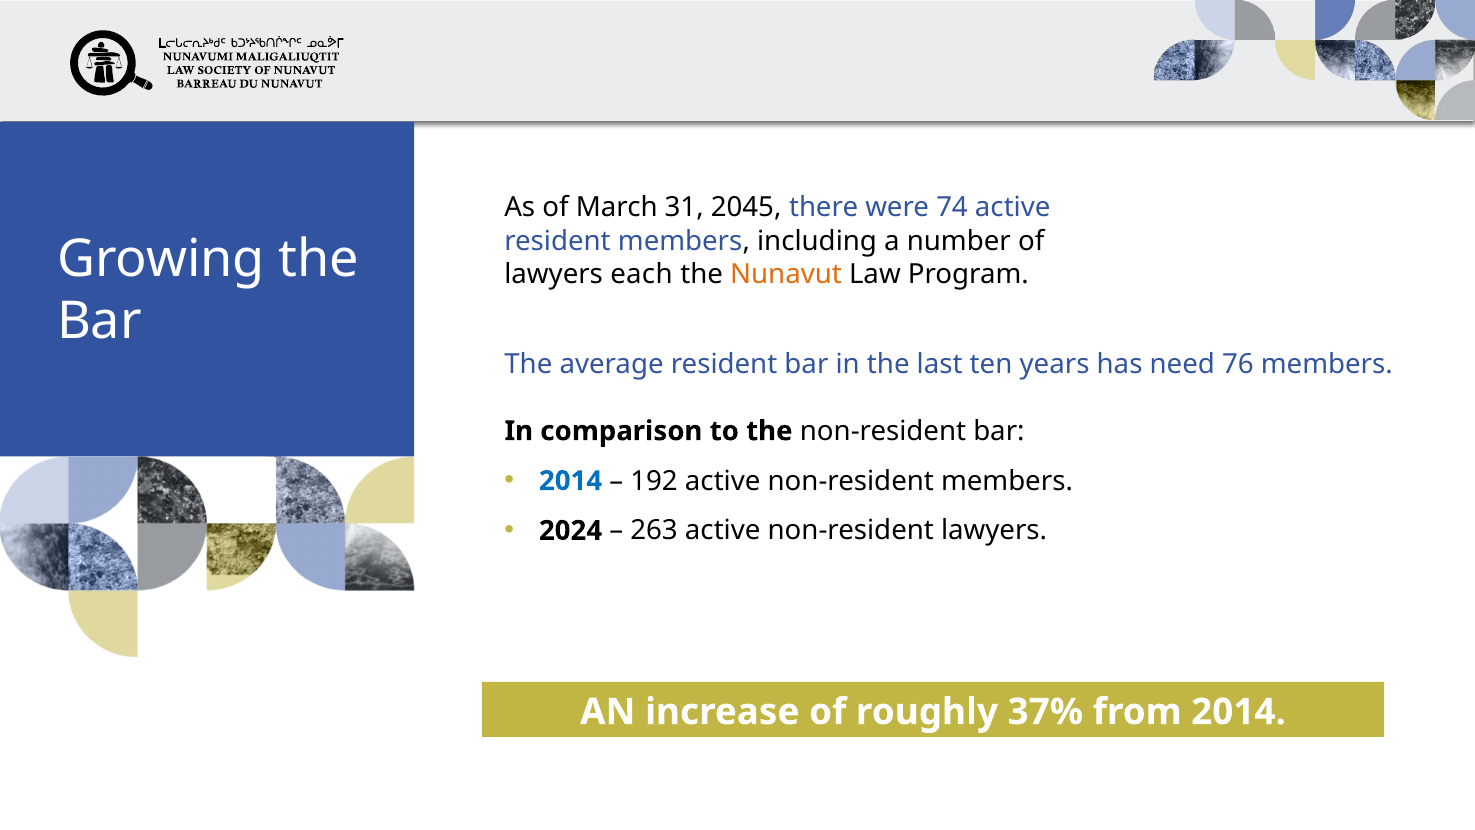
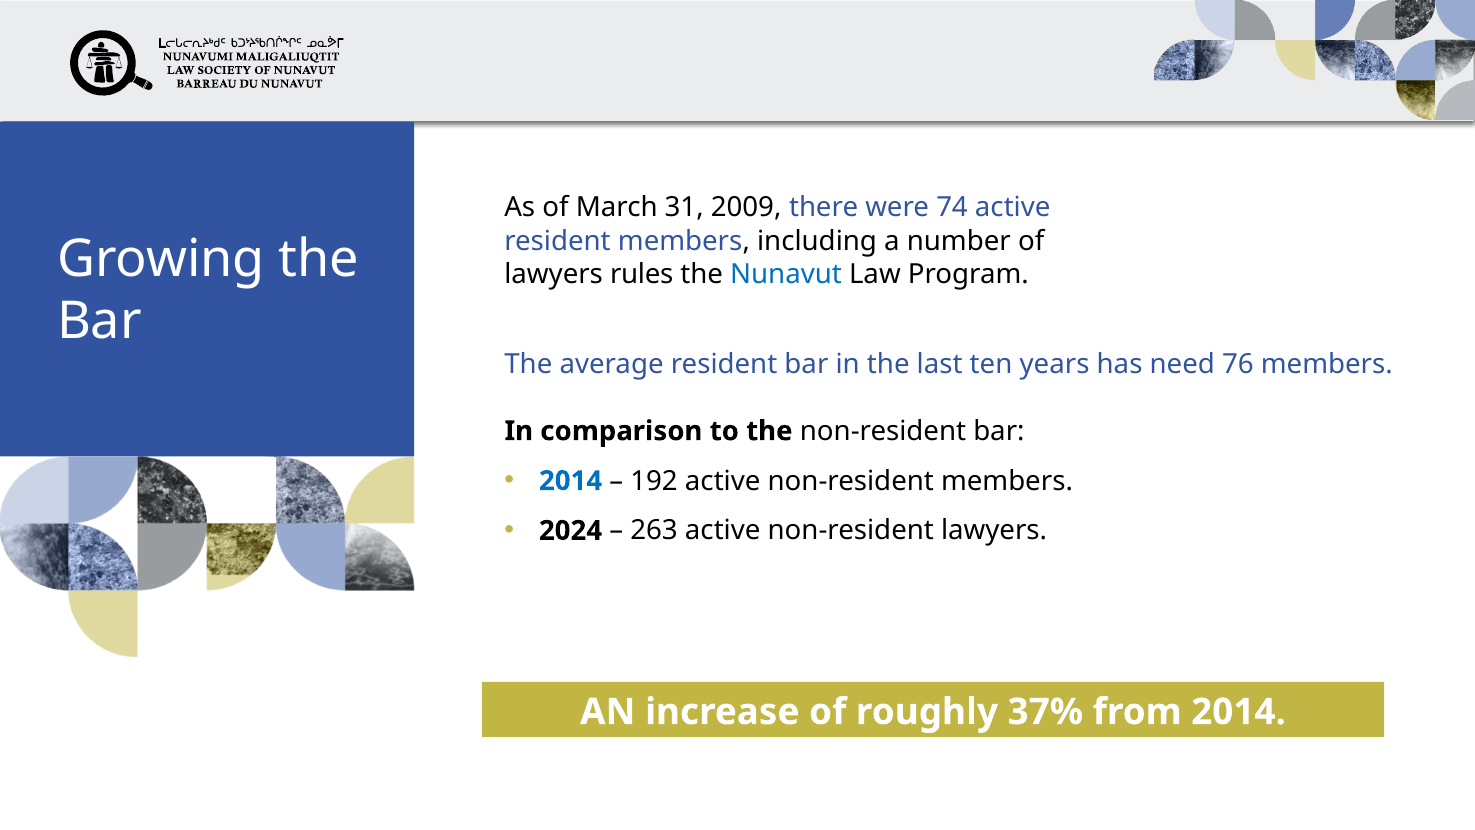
2045: 2045 -> 2009
each: each -> rules
Nunavut colour: orange -> blue
